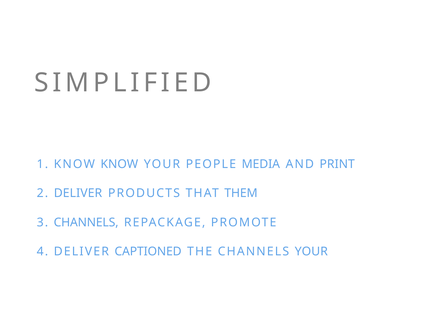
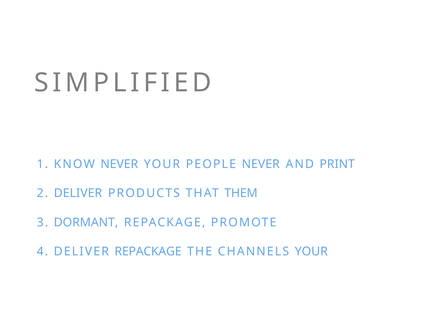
KNOW KNOW: KNOW -> NEVER
PEOPLE MEDIA: MEDIA -> NEVER
3 CHANNELS: CHANNELS -> DORMANT
DELIVER CAPTIONED: CAPTIONED -> REPACKAGE
